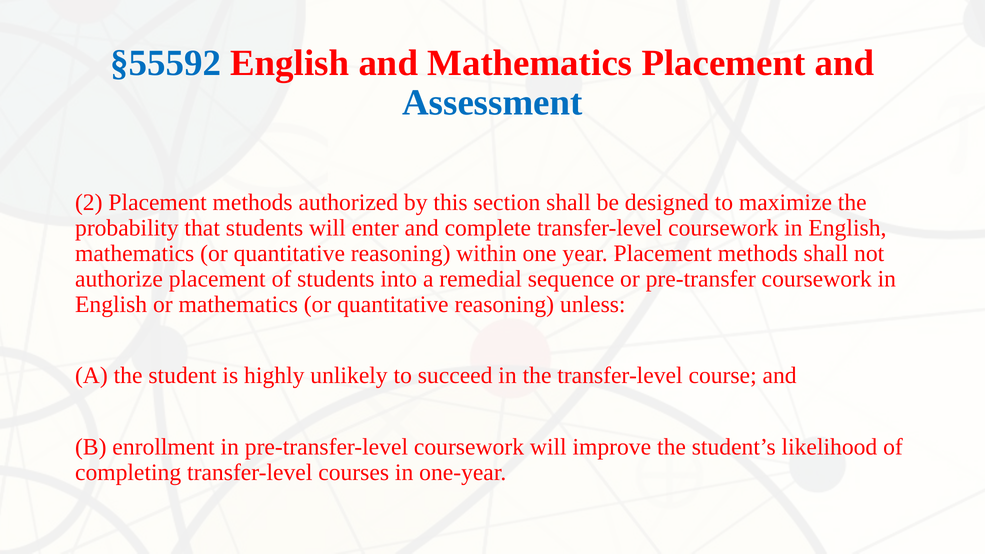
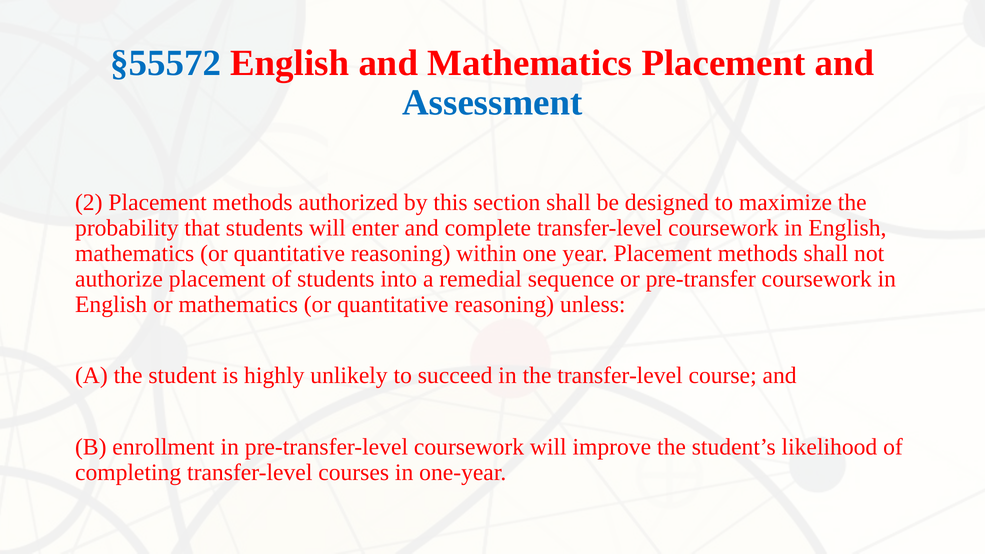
§55592: §55592 -> §55572
